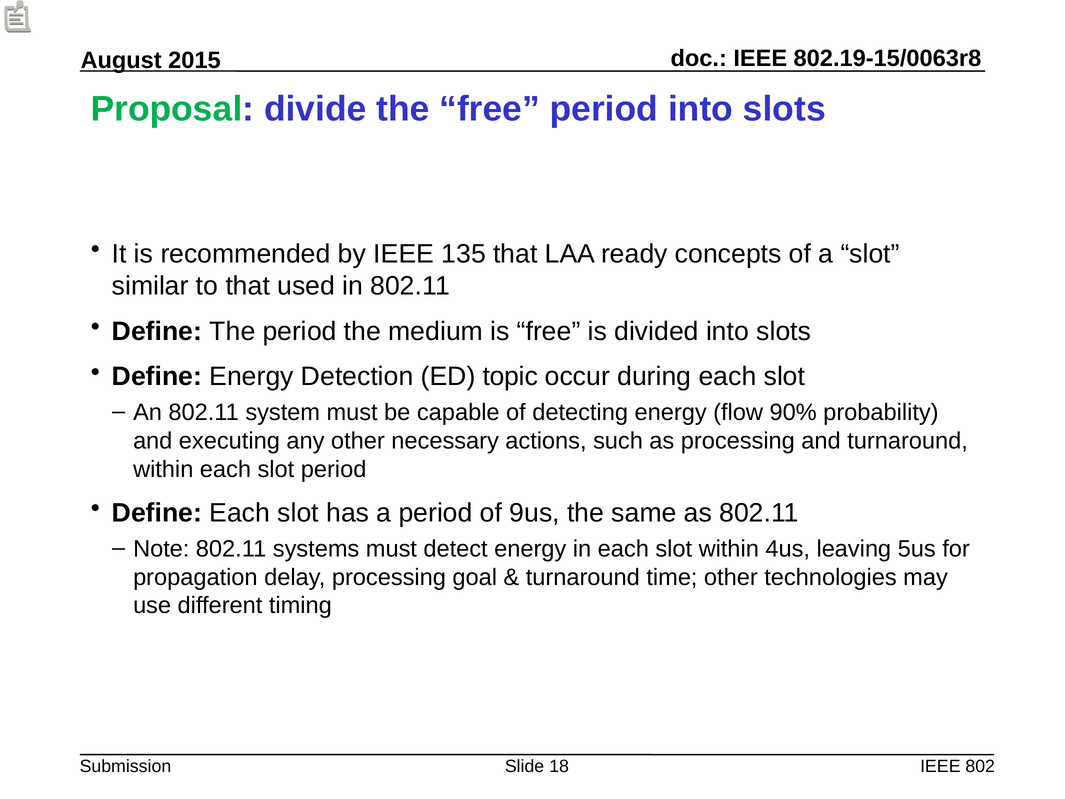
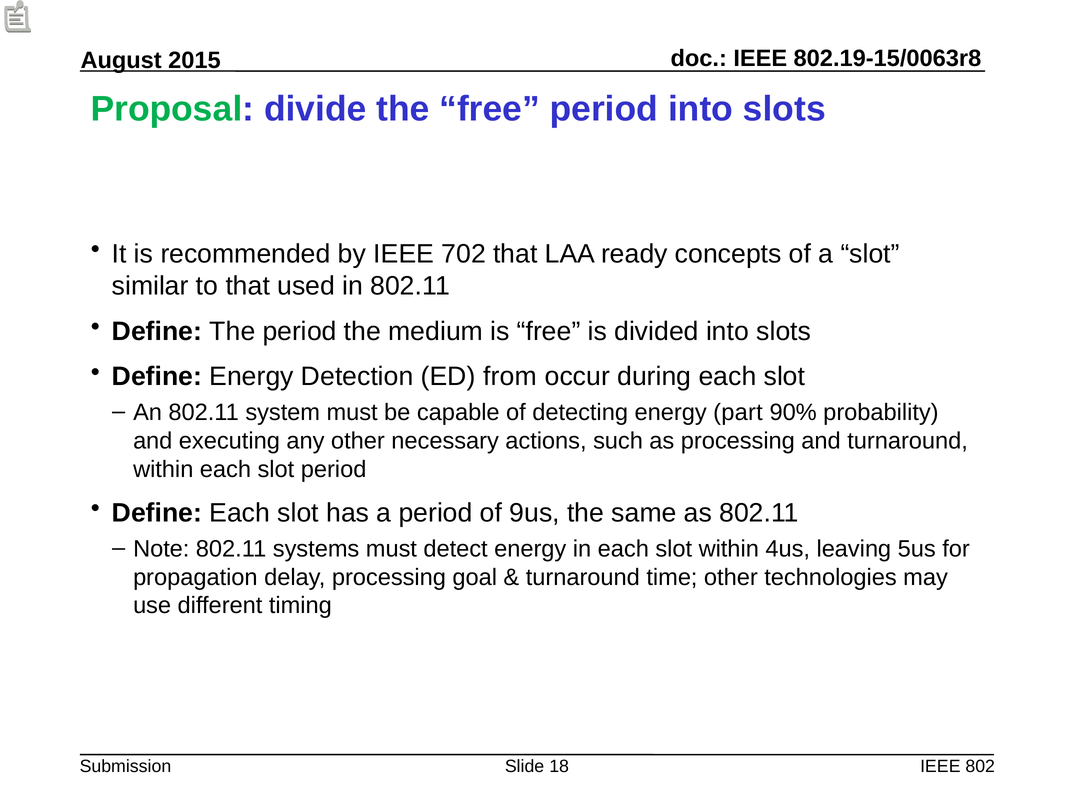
135: 135 -> 702
topic: topic -> from
flow: flow -> part
